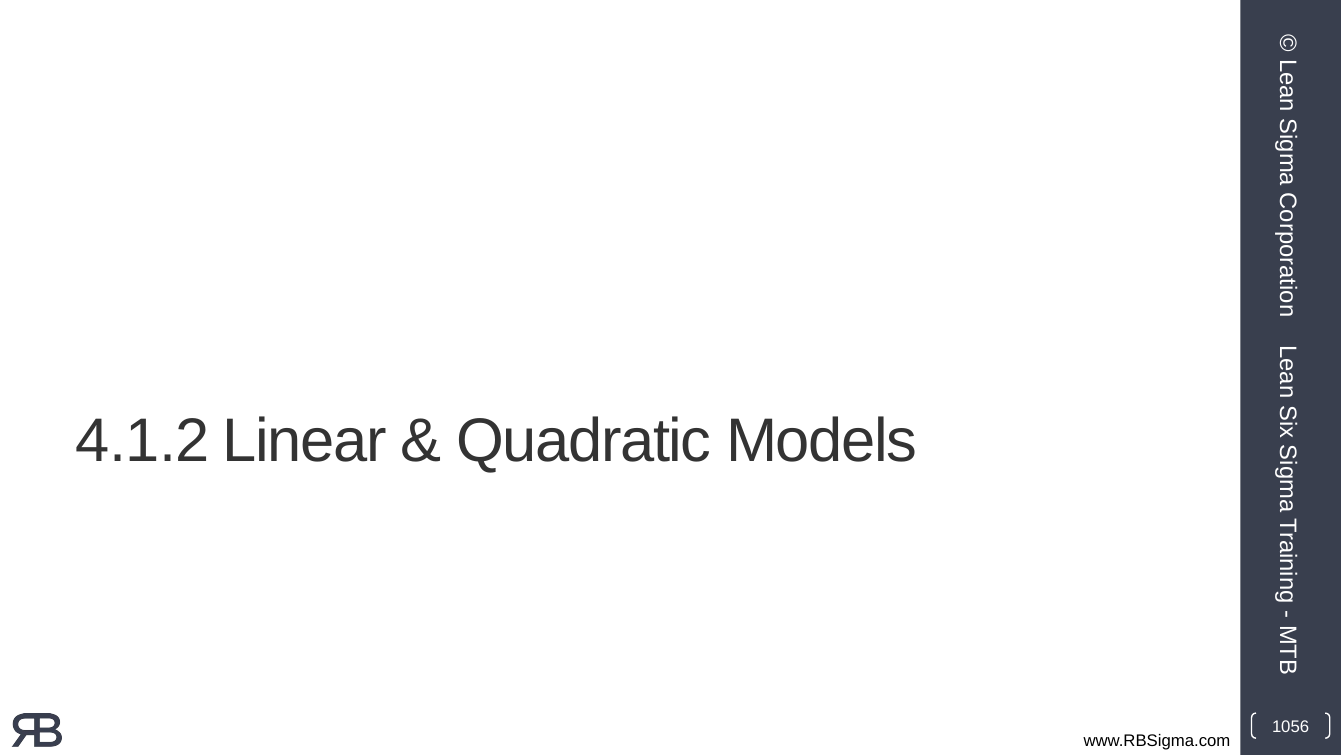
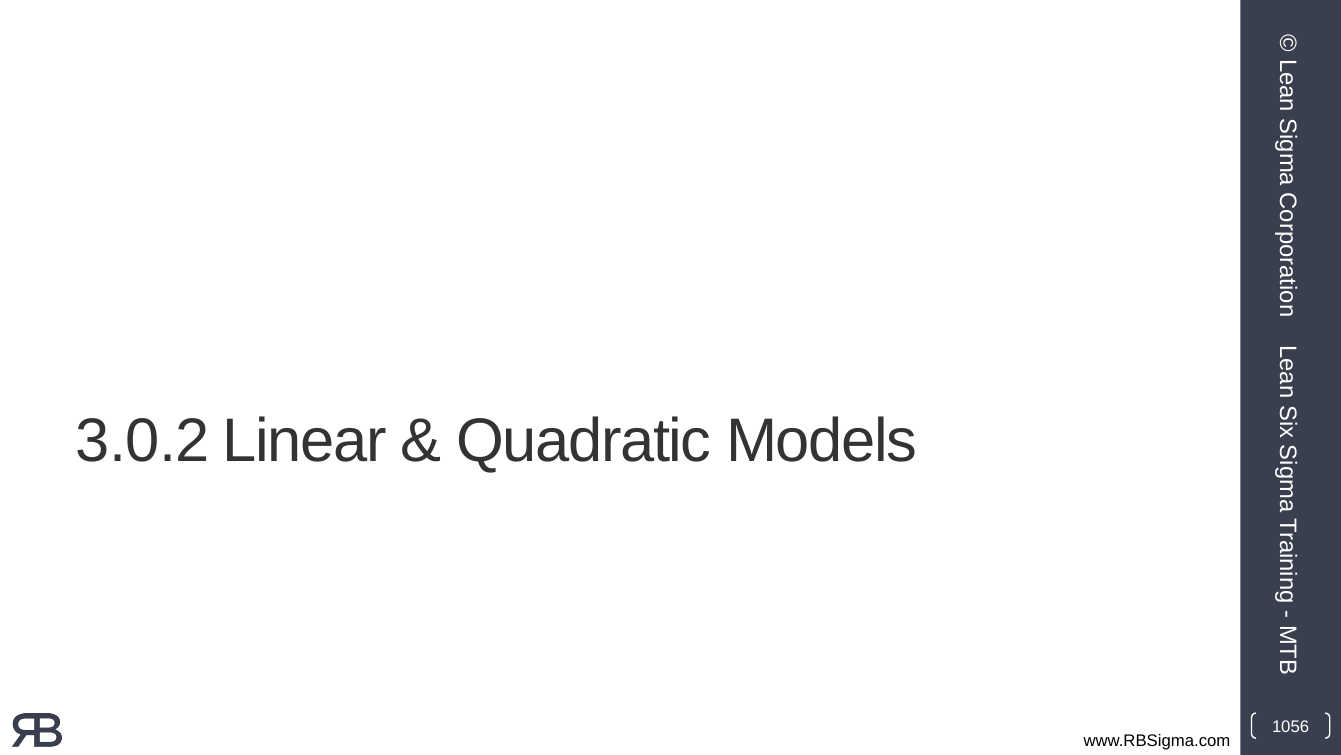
4.1.2: 4.1.2 -> 3.0.2
